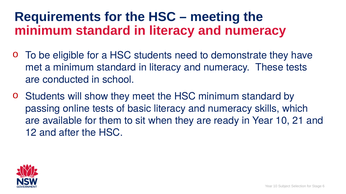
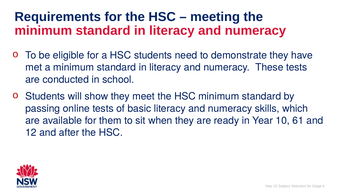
21: 21 -> 61
